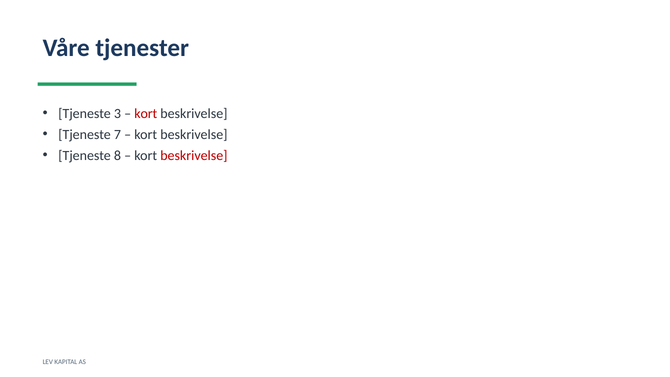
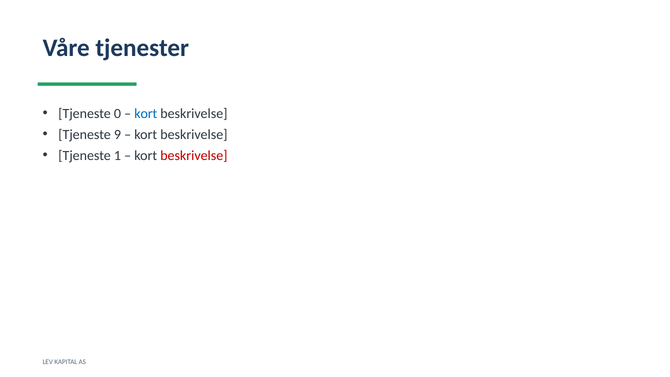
3: 3 -> 0
kort at (146, 113) colour: red -> blue
7: 7 -> 9
8: 8 -> 1
